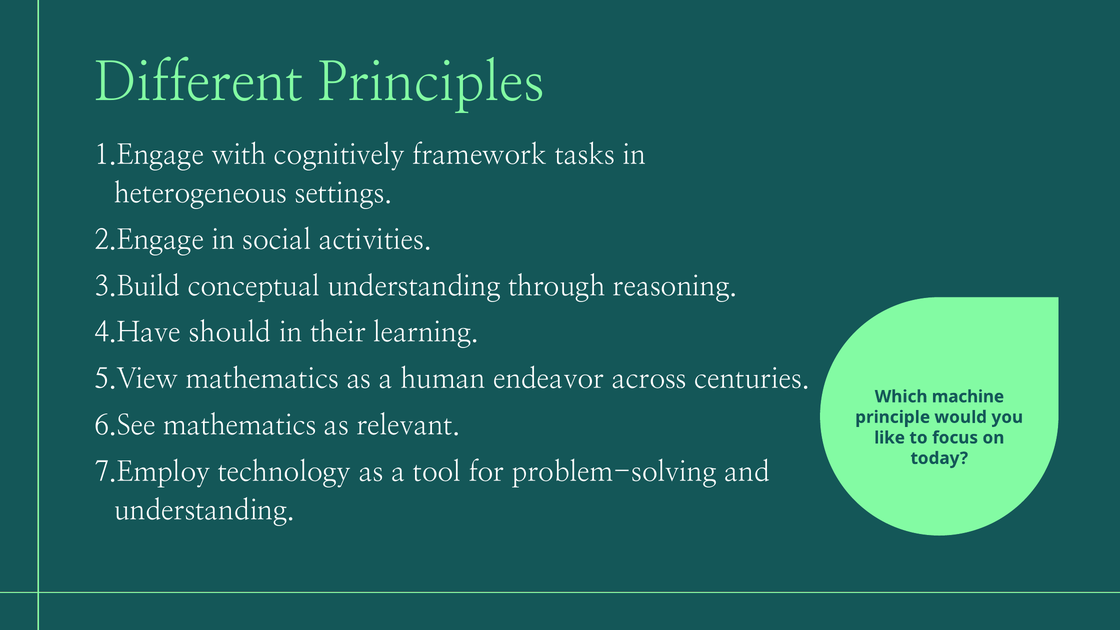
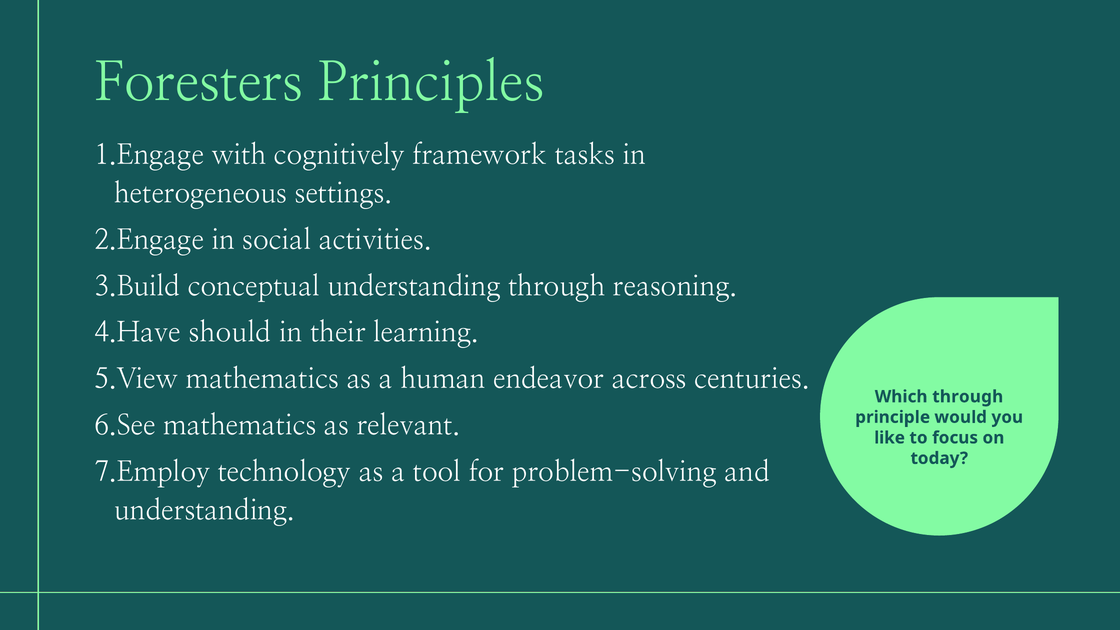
Different: Different -> Foresters
Which machine: machine -> through
